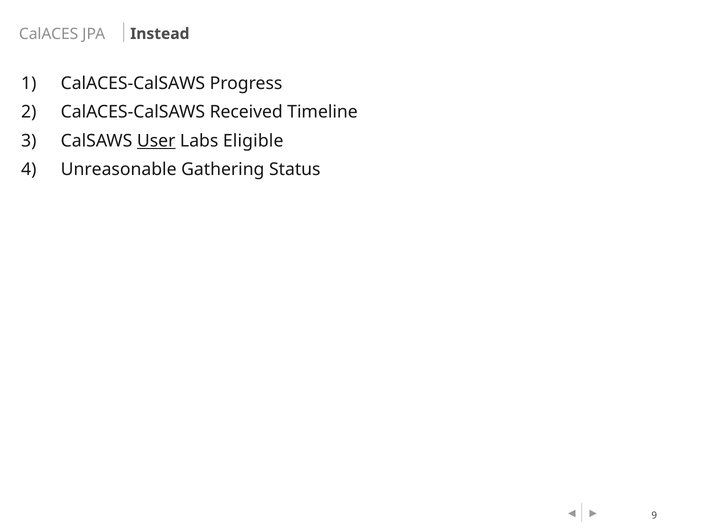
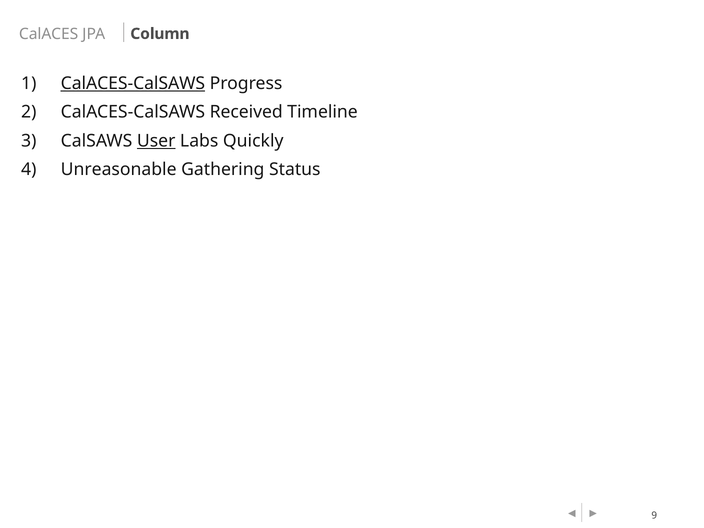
Instead: Instead -> Column
CalACES-CalSAWS at (133, 83) underline: none -> present
Eligible: Eligible -> Quickly
